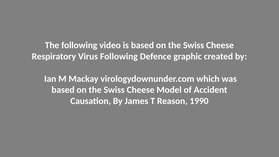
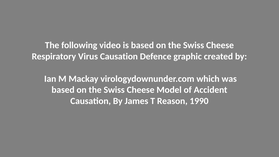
Virus Following: Following -> Causation
